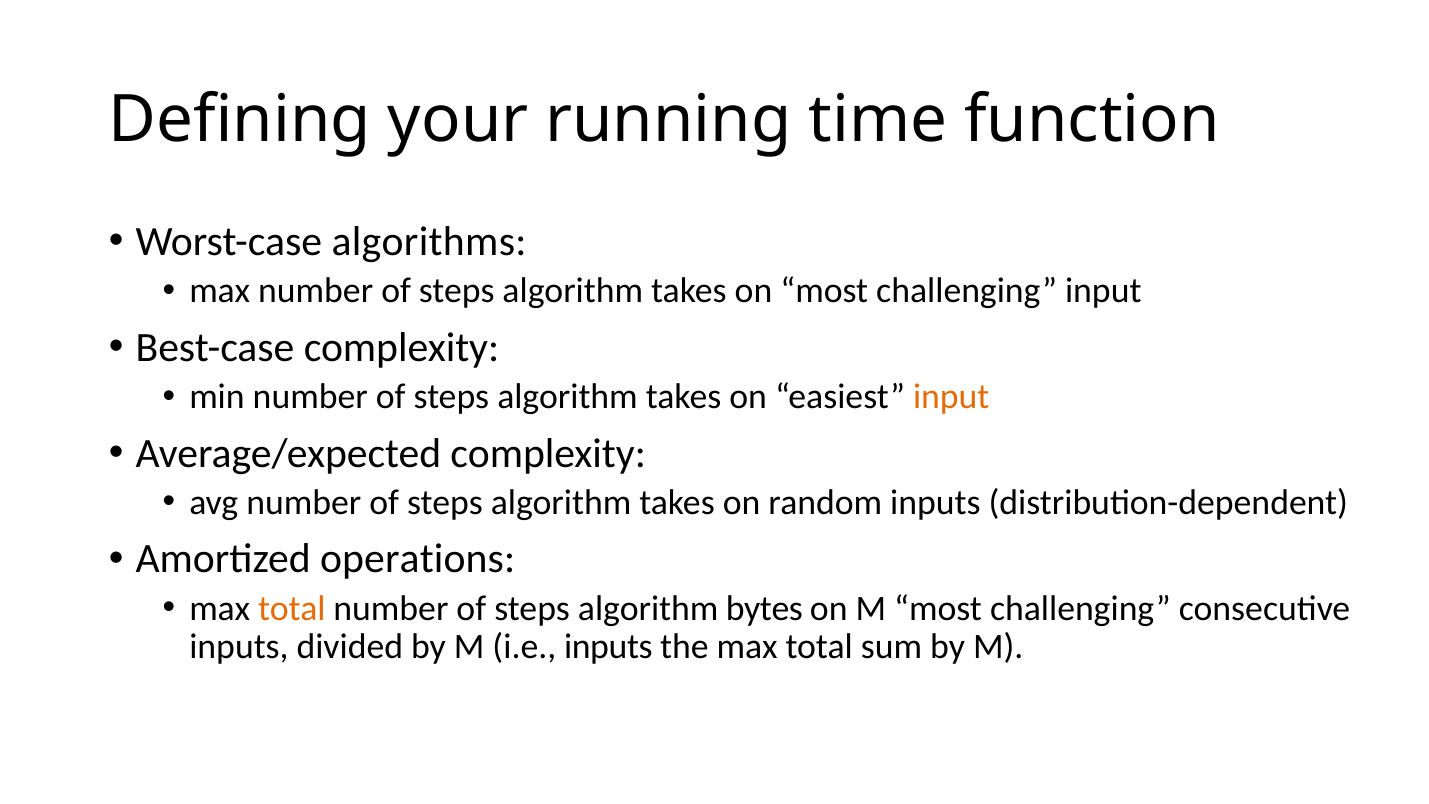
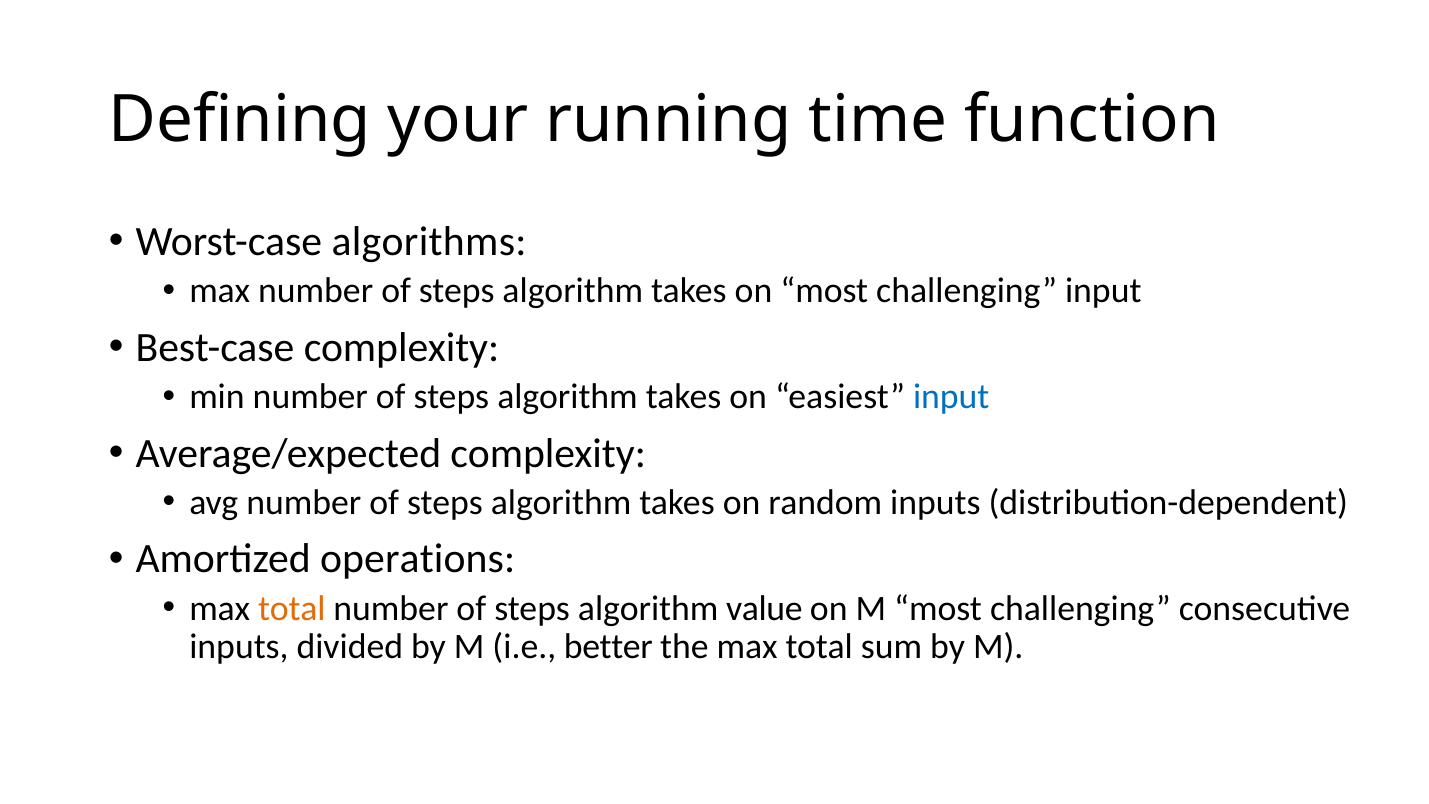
input at (951, 397) colour: orange -> blue
bytes: bytes -> value
i.e inputs: inputs -> better
